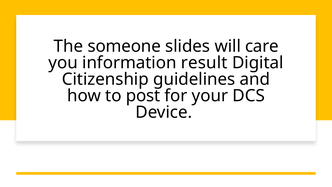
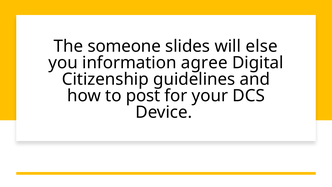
care: care -> else
result: result -> agree
